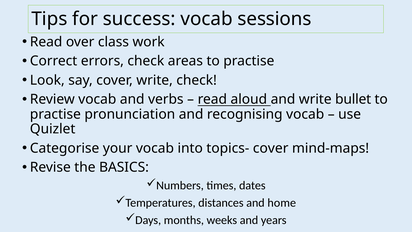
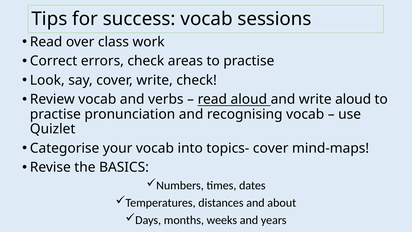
write bullet: bullet -> aloud
home: home -> about
